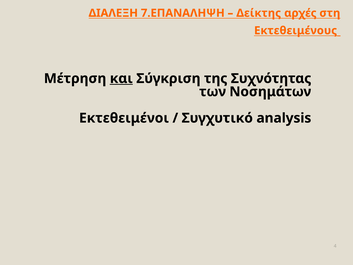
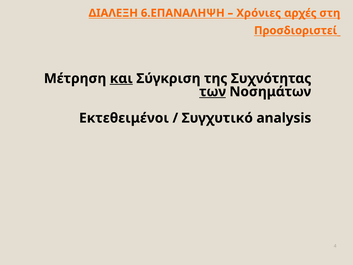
7.ΕΠΑΝΑΛΗΨΗ: 7.ΕΠΑΝΑΛΗΨΗ -> 6.ΕΠΑΝΑΛΗΨΗ
Δείκτης: Δείκτης -> Χρόνιες
Εκτεθειμένους: Εκτεθειμένους -> Προσδιοριστεί
των underline: none -> present
